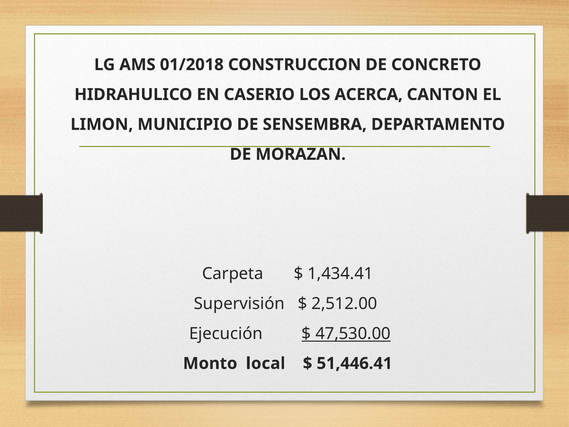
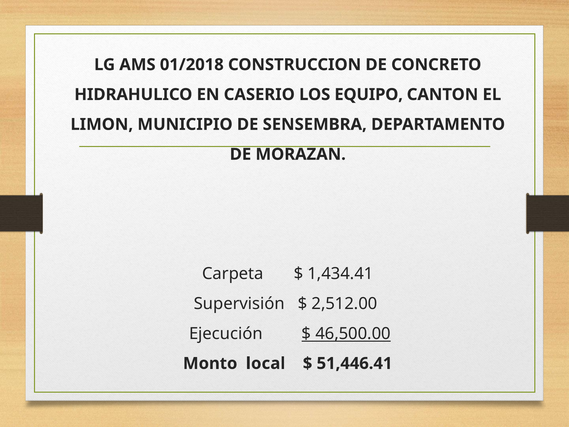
ACERCA: ACERCA -> EQUIPO
47,530.00: 47,530.00 -> 46,500.00
